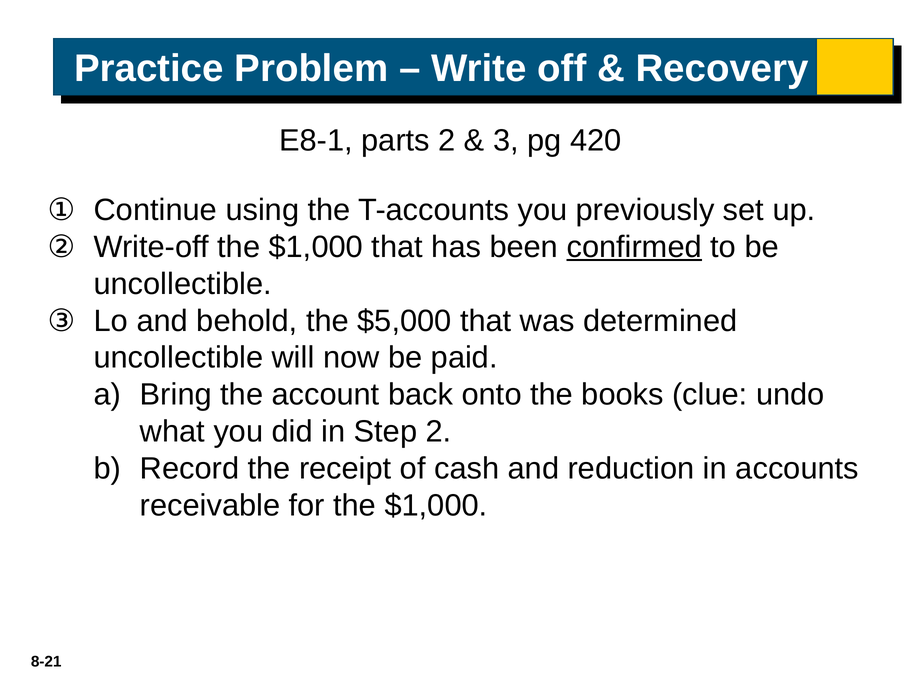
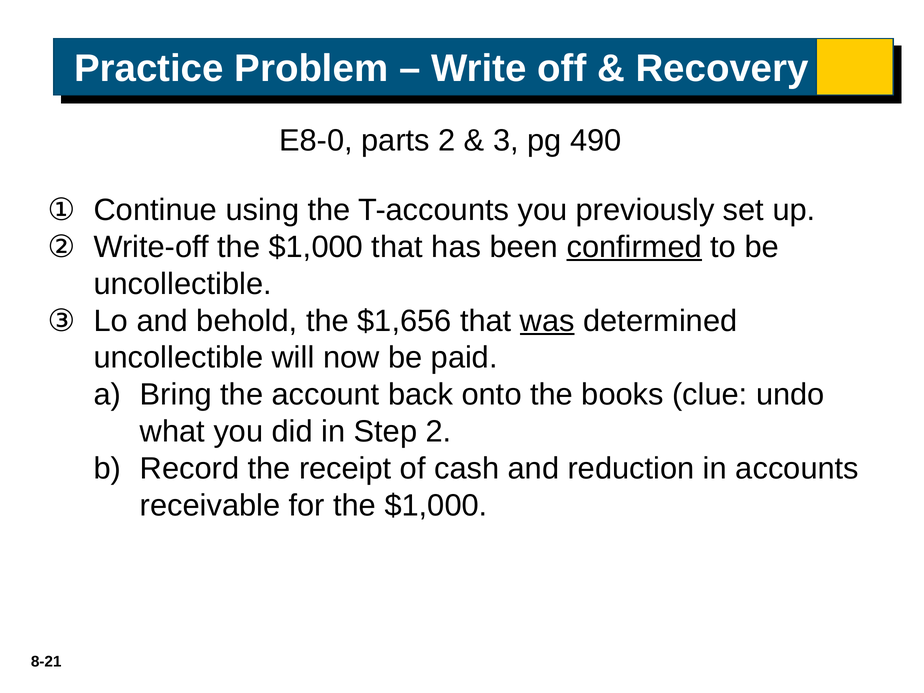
E8-1: E8-1 -> E8-0
420: 420 -> 490
$5,000: $5,000 -> $1,656
was underline: none -> present
